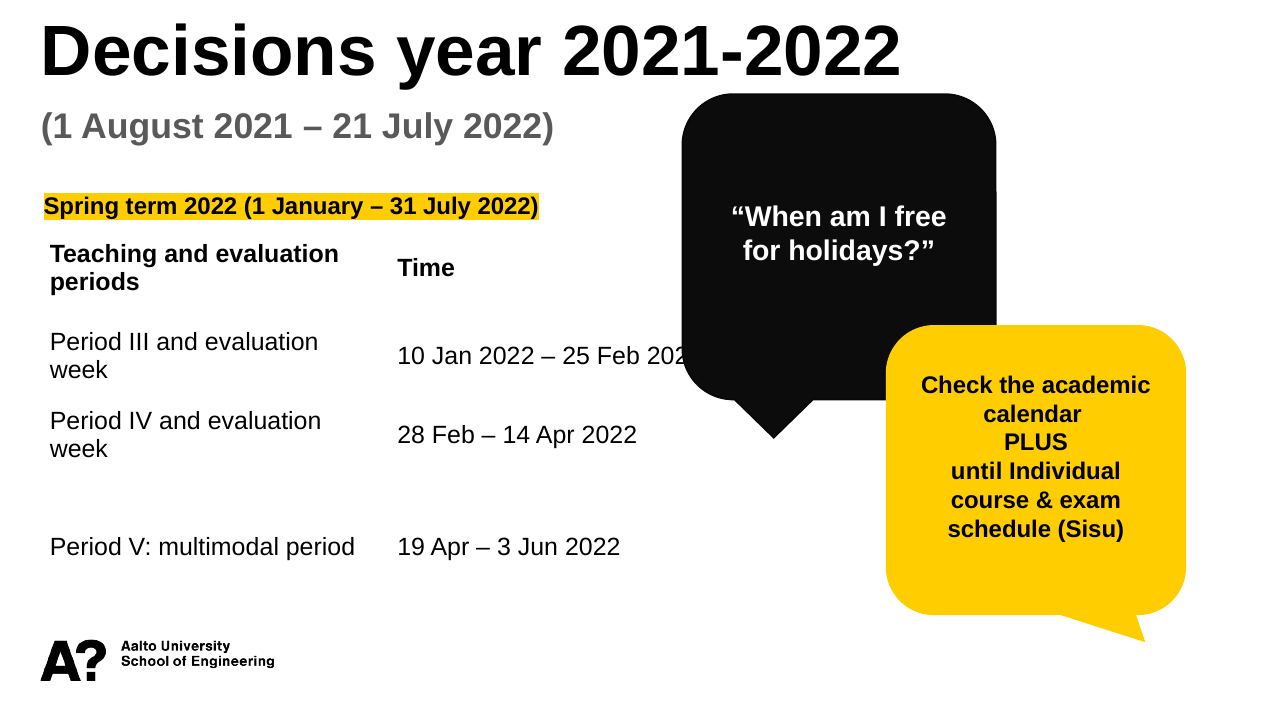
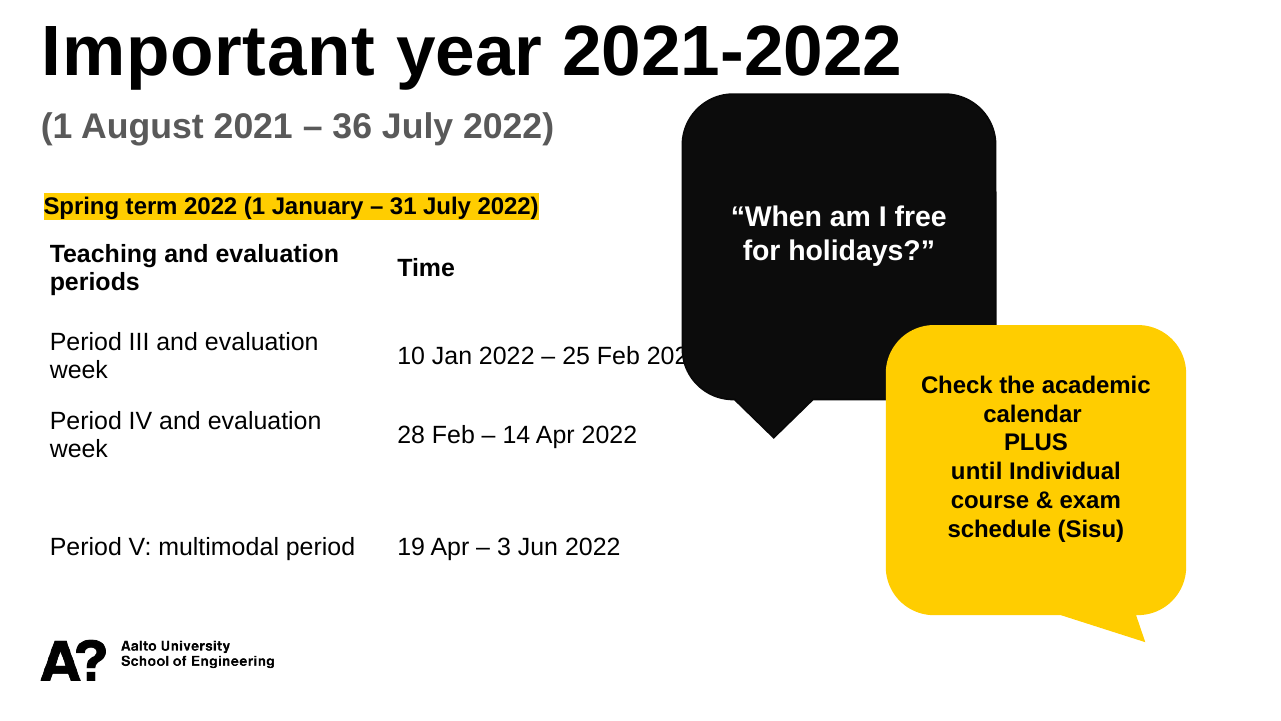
Decisions: Decisions -> Important
21: 21 -> 36
